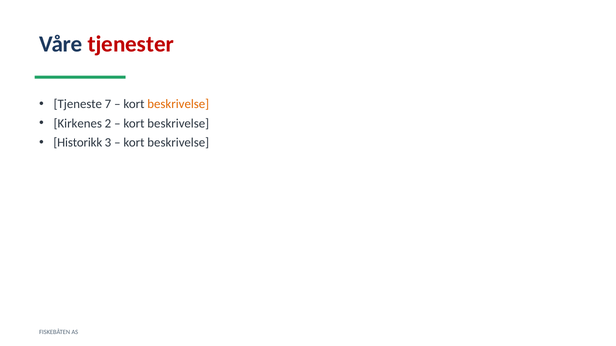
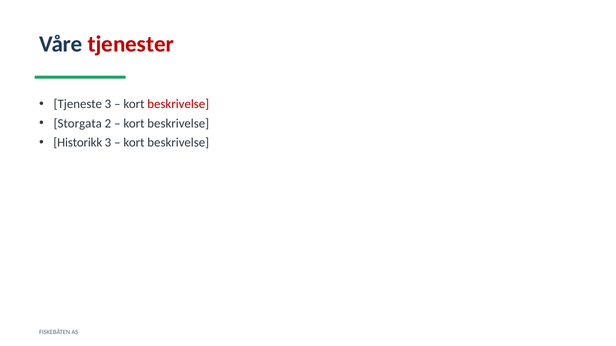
Tjeneste 7: 7 -> 3
beskrivelse at (178, 104) colour: orange -> red
Kirkenes: Kirkenes -> Storgata
